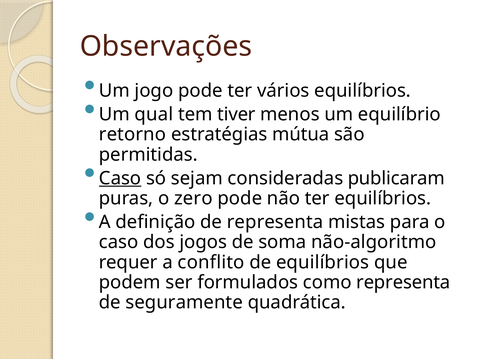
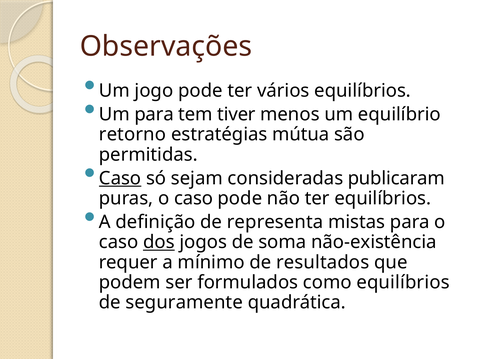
Um qual: qual -> para
puras o zero: zero -> caso
dos underline: none -> present
não-algoritmo: não-algoritmo -> não-existência
conflito: conflito -> mínimo
de equilíbrios: equilíbrios -> resultados
como representa: representa -> equilíbrios
